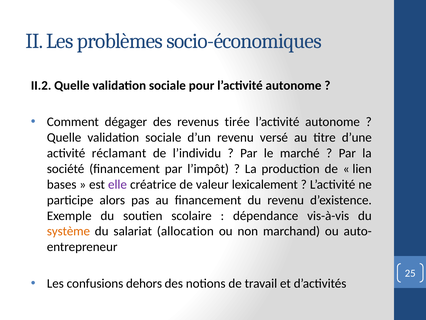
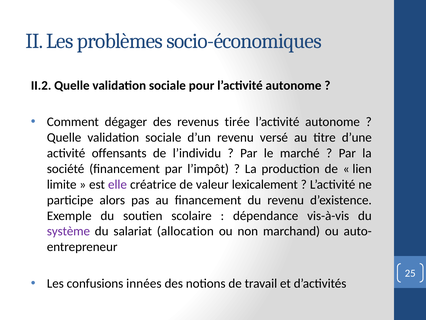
réclamant: réclamant -> offensants
bases: bases -> limite
système colour: orange -> purple
dehors: dehors -> innées
